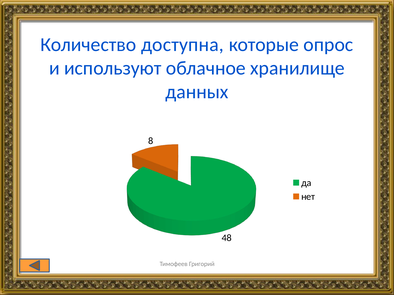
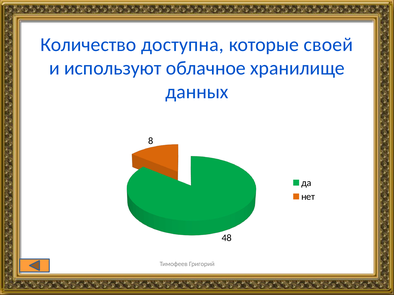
опрос: опрос -> своей
